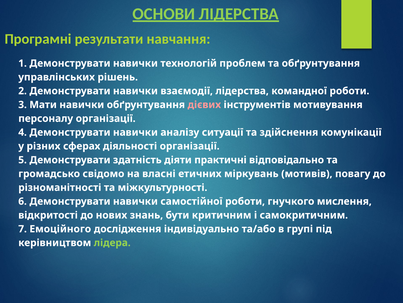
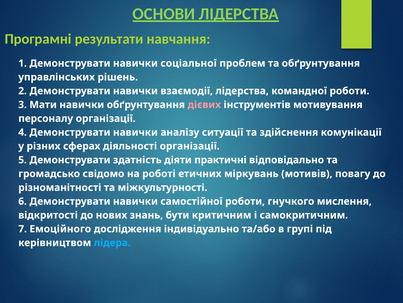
технологій: технологій -> соціальної
власні: власні -> роботі
лідера colour: light green -> light blue
